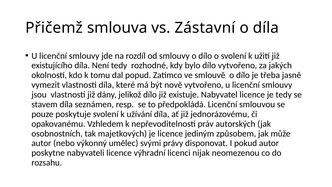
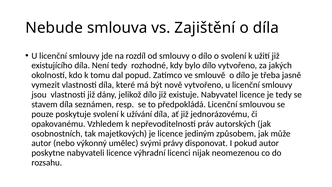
Přičemž: Přičemž -> Nebude
Zástavní: Zástavní -> Zajištění
